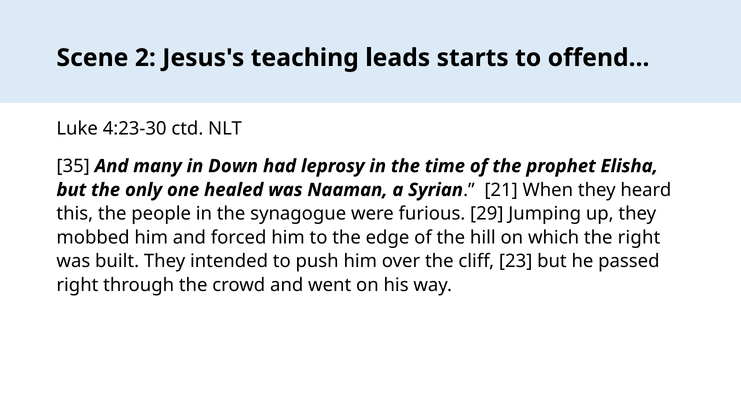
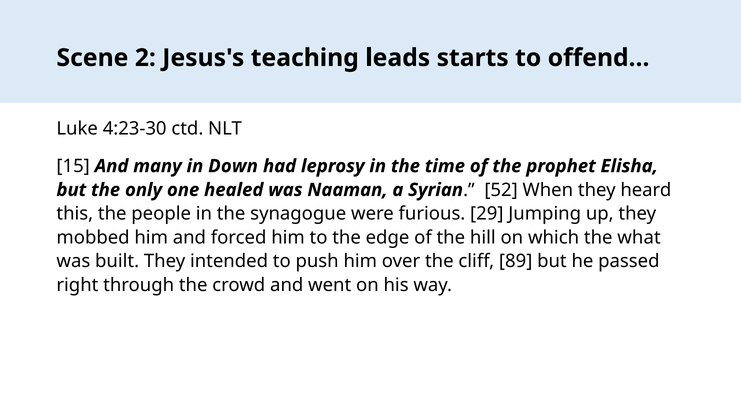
35: 35 -> 15
21: 21 -> 52
the right: right -> what
23: 23 -> 89
